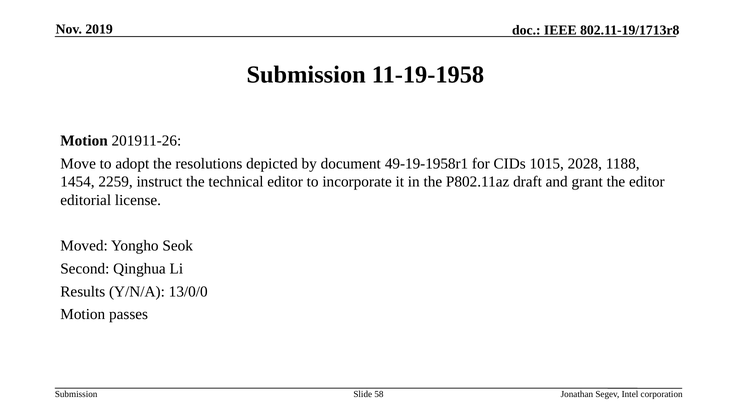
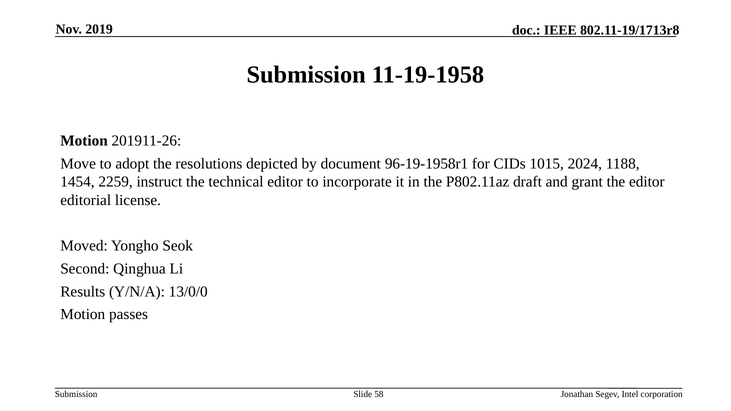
49-19-1958r1: 49-19-1958r1 -> 96-19-1958r1
2028: 2028 -> 2024
